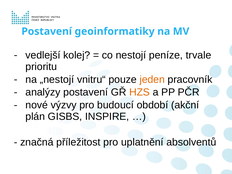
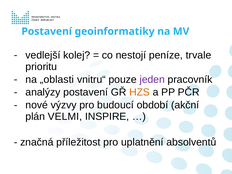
„nestojí: „nestojí -> „oblasti
jeden colour: orange -> purple
GISBS: GISBS -> VELMI
